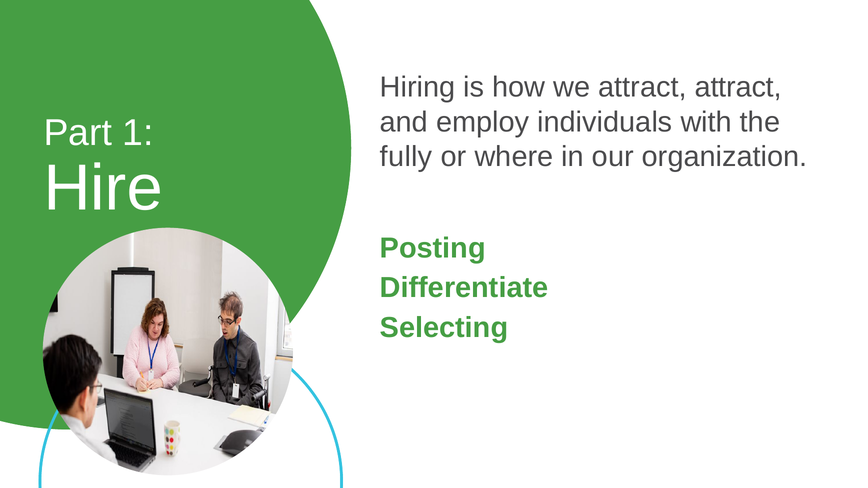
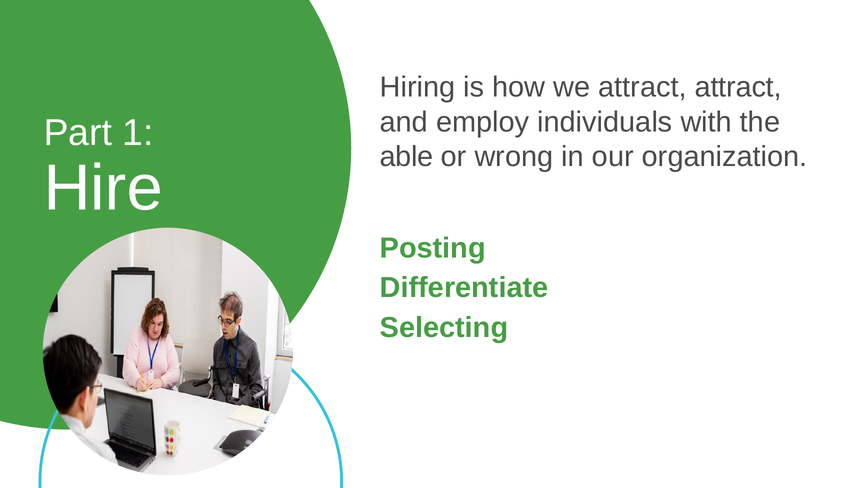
fully: fully -> able
where: where -> wrong
